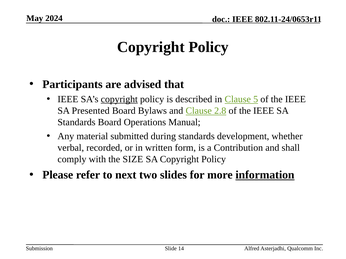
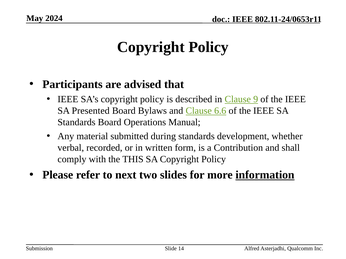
copyright at (119, 99) underline: present -> none
5: 5 -> 9
2.8: 2.8 -> 6.6
SIZE: SIZE -> THIS
